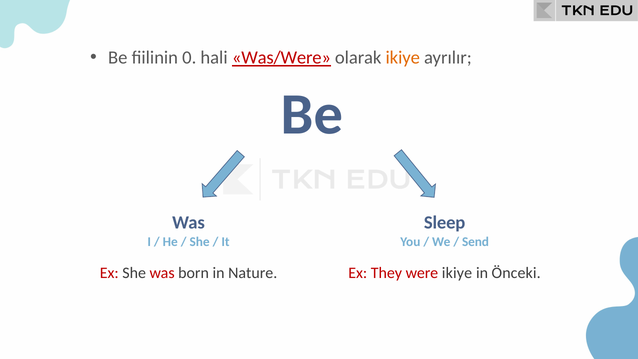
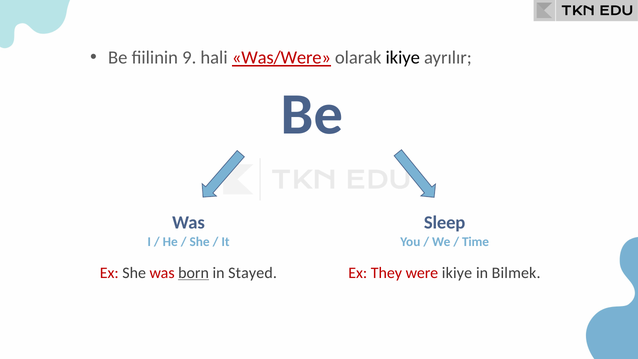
0: 0 -> 9
ikiye at (403, 58) colour: orange -> black
Send: Send -> Time
born underline: none -> present
Nature: Nature -> Stayed
Önceki: Önceki -> Bilmek
